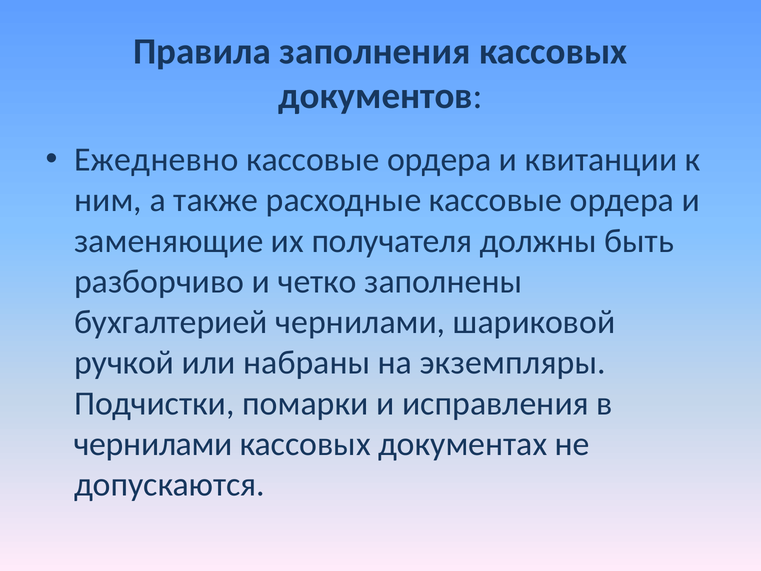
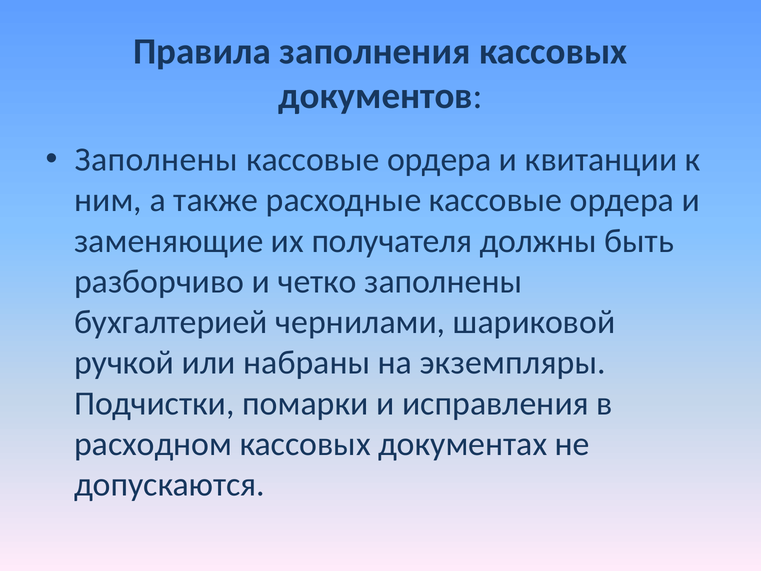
Ежедневно at (156, 160): Ежедневно -> Заполнены
чернилами at (153, 444): чернилами -> расходном
